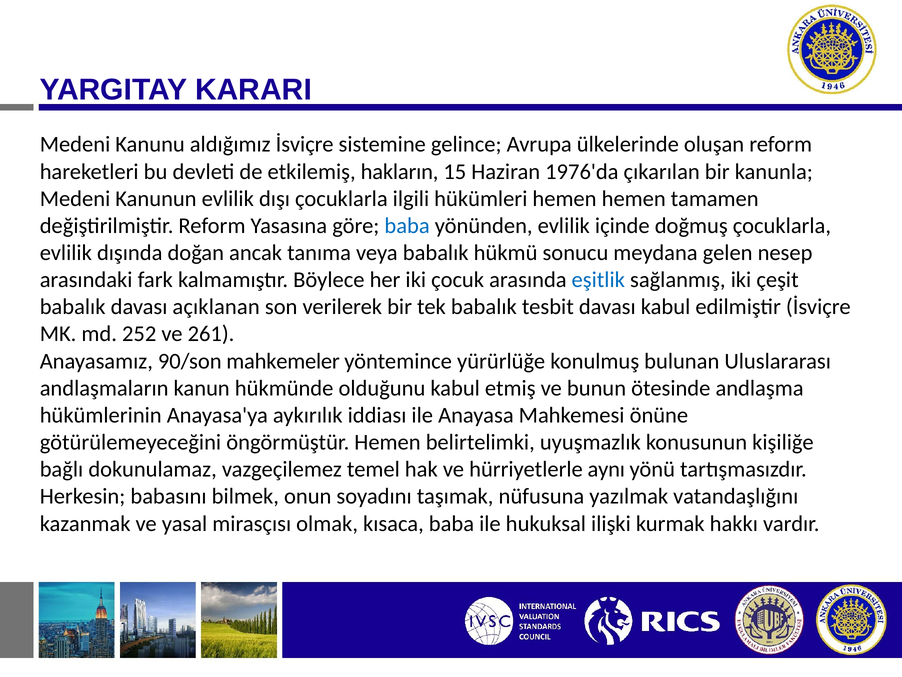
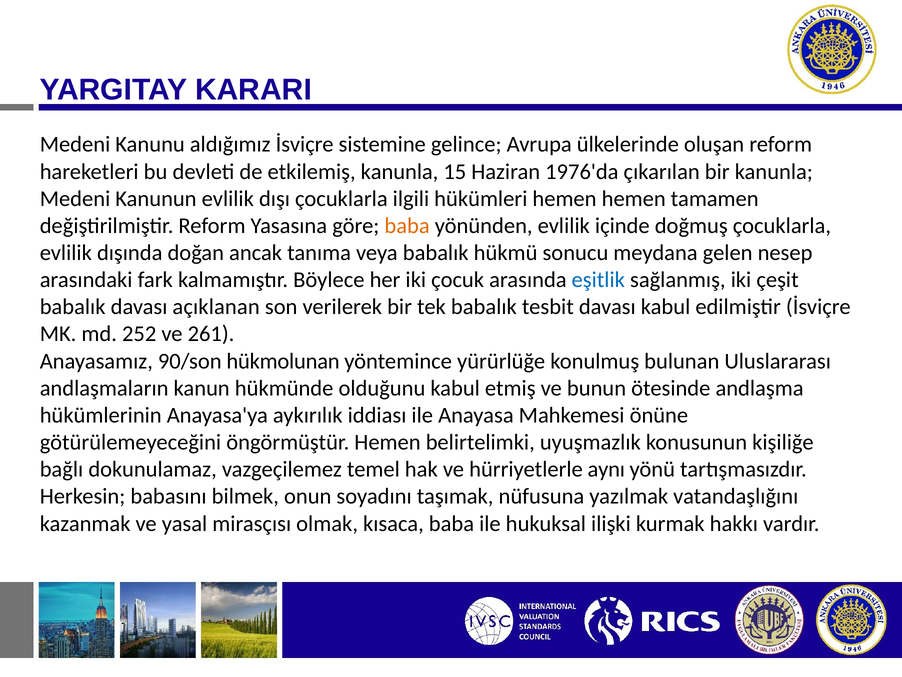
etkilemiş hakların: hakların -> kanunla
baba at (407, 226) colour: blue -> orange
mahkemeler: mahkemeler -> hükmolunan
